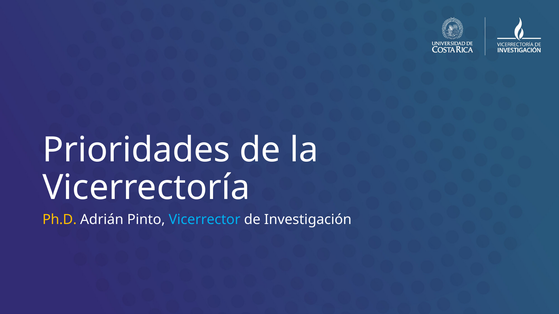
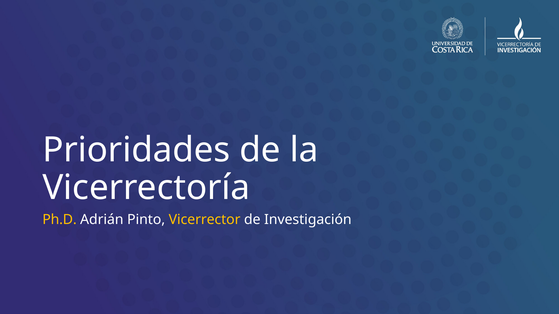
Vicerrector colour: light blue -> yellow
